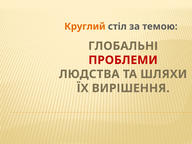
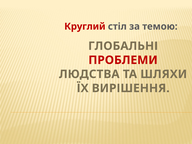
Круглий colour: orange -> red
